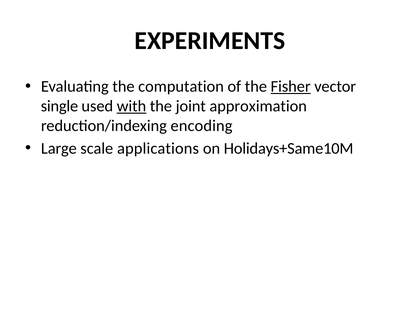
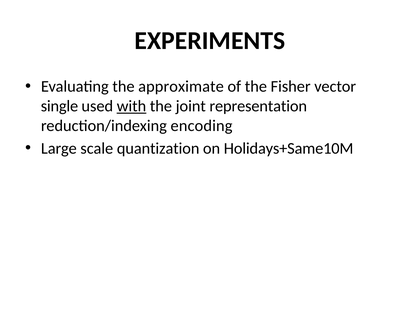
computation: computation -> approximate
Fisher underline: present -> none
approximation: approximation -> representation
applications: applications -> quantization
